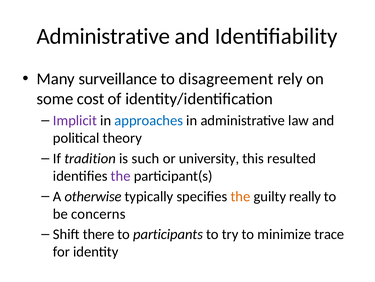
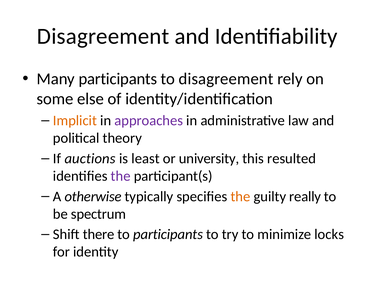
Administrative at (103, 36): Administrative -> Disagreement
Many surveillance: surveillance -> participants
cost: cost -> else
Implicit colour: purple -> orange
approaches colour: blue -> purple
tradition: tradition -> auctions
such: such -> least
concerns: concerns -> spectrum
trace: trace -> locks
